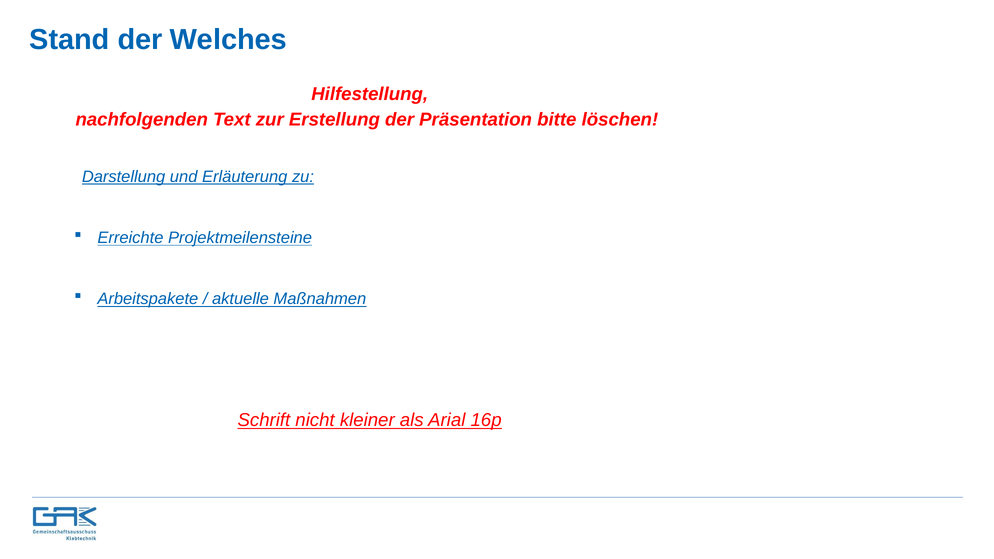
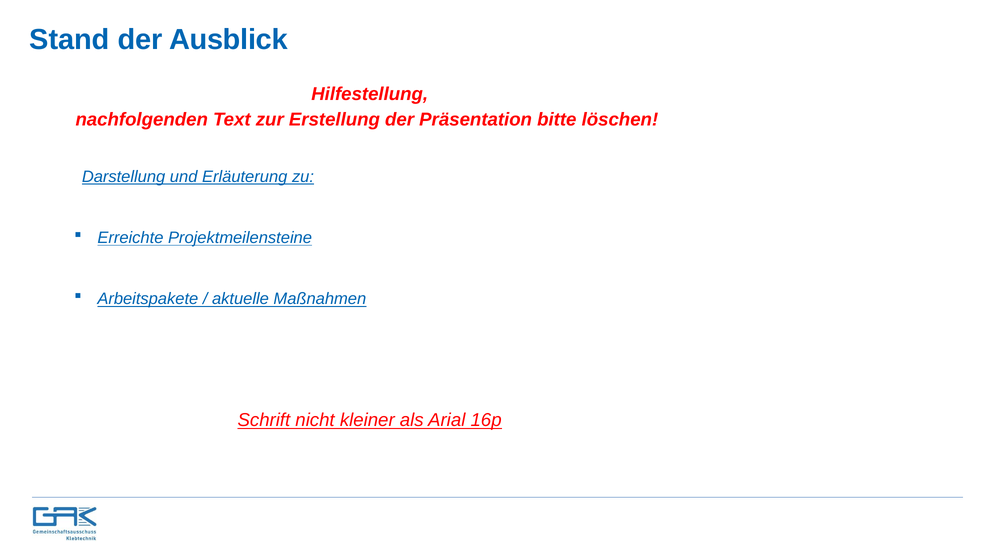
Welches: Welches -> Ausblick
